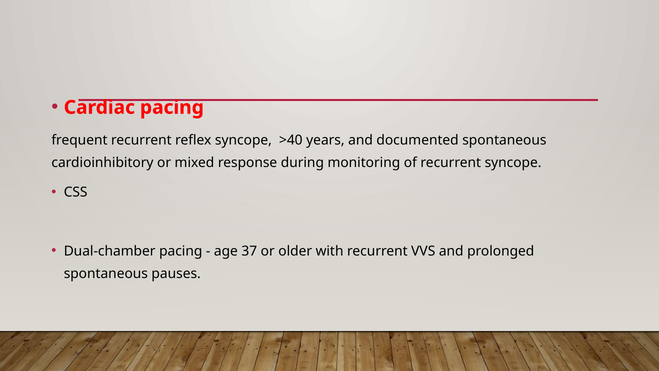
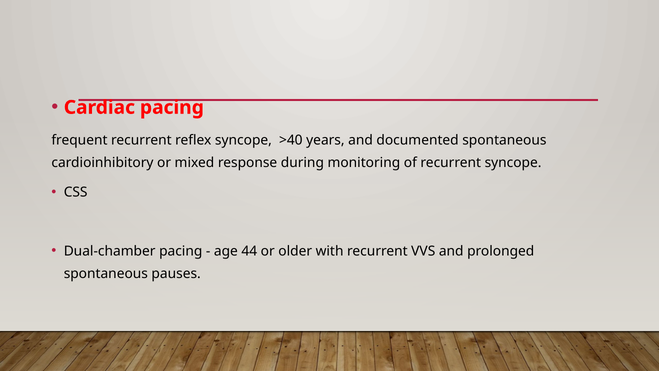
37: 37 -> 44
